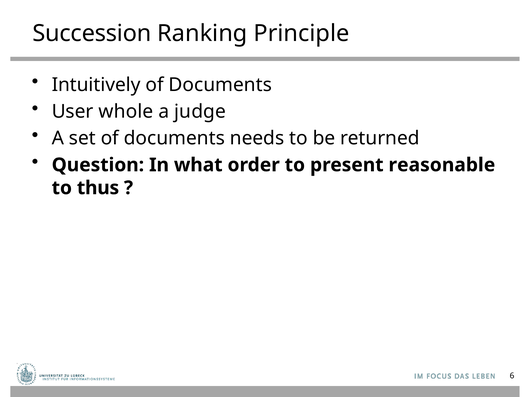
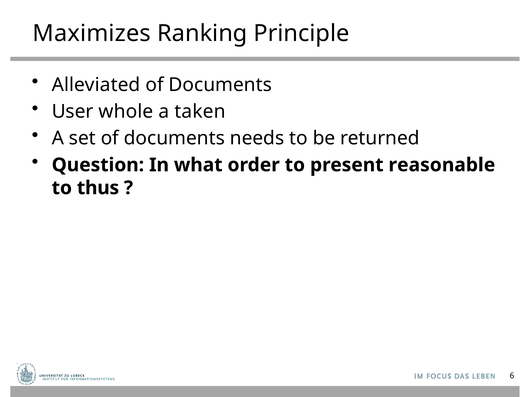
Succession: Succession -> Maximizes
Intuitively: Intuitively -> Alleviated
judge: judge -> taken
